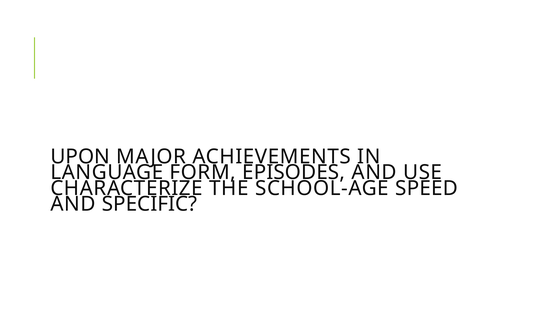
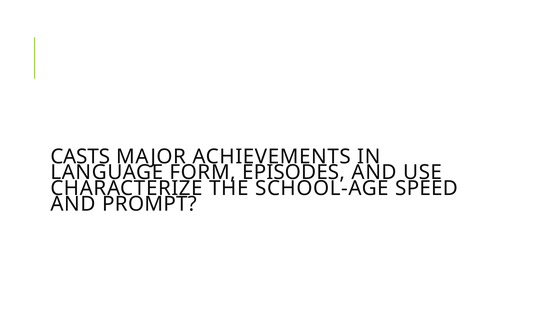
UPON: UPON -> CASTS
SPECIFIC: SPECIFIC -> PROMPT
